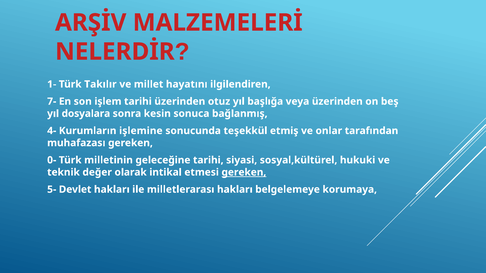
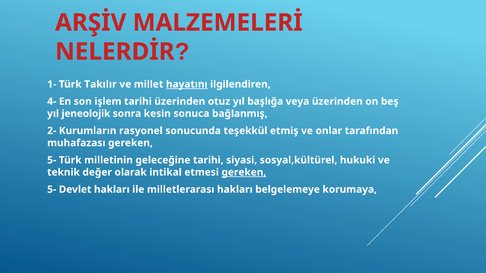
hayatını underline: none -> present
7-: 7- -> 4-
dosyalara: dosyalara -> jeneolojik
4-: 4- -> 2-
işlemine: işlemine -> rasyonel
0- at (52, 160): 0- -> 5-
